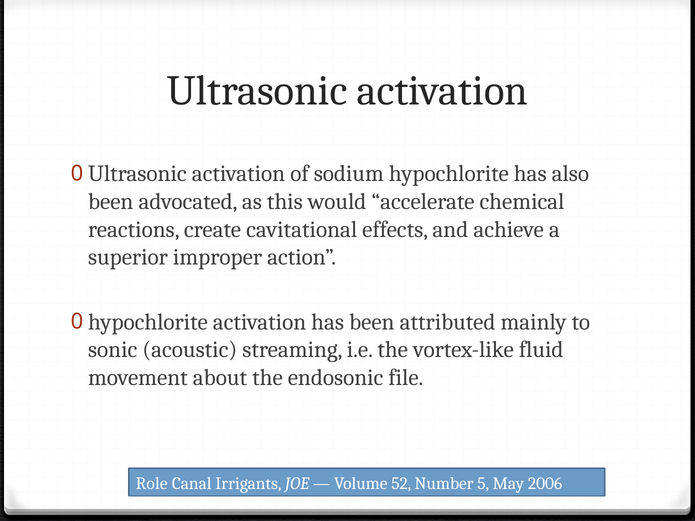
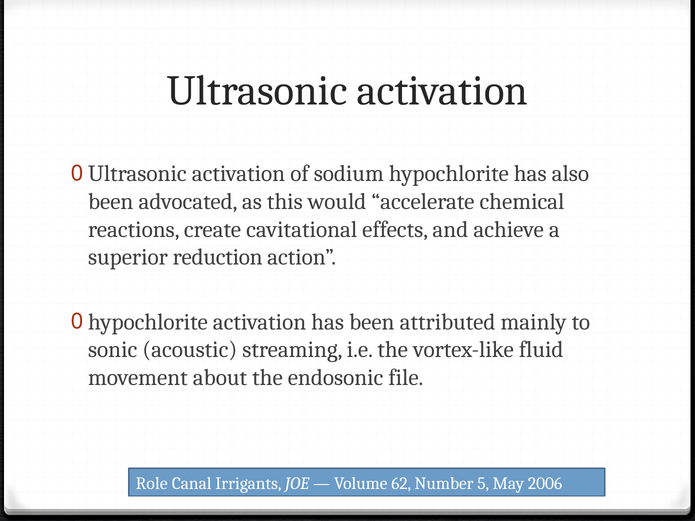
improper: improper -> reduction
52: 52 -> 62
